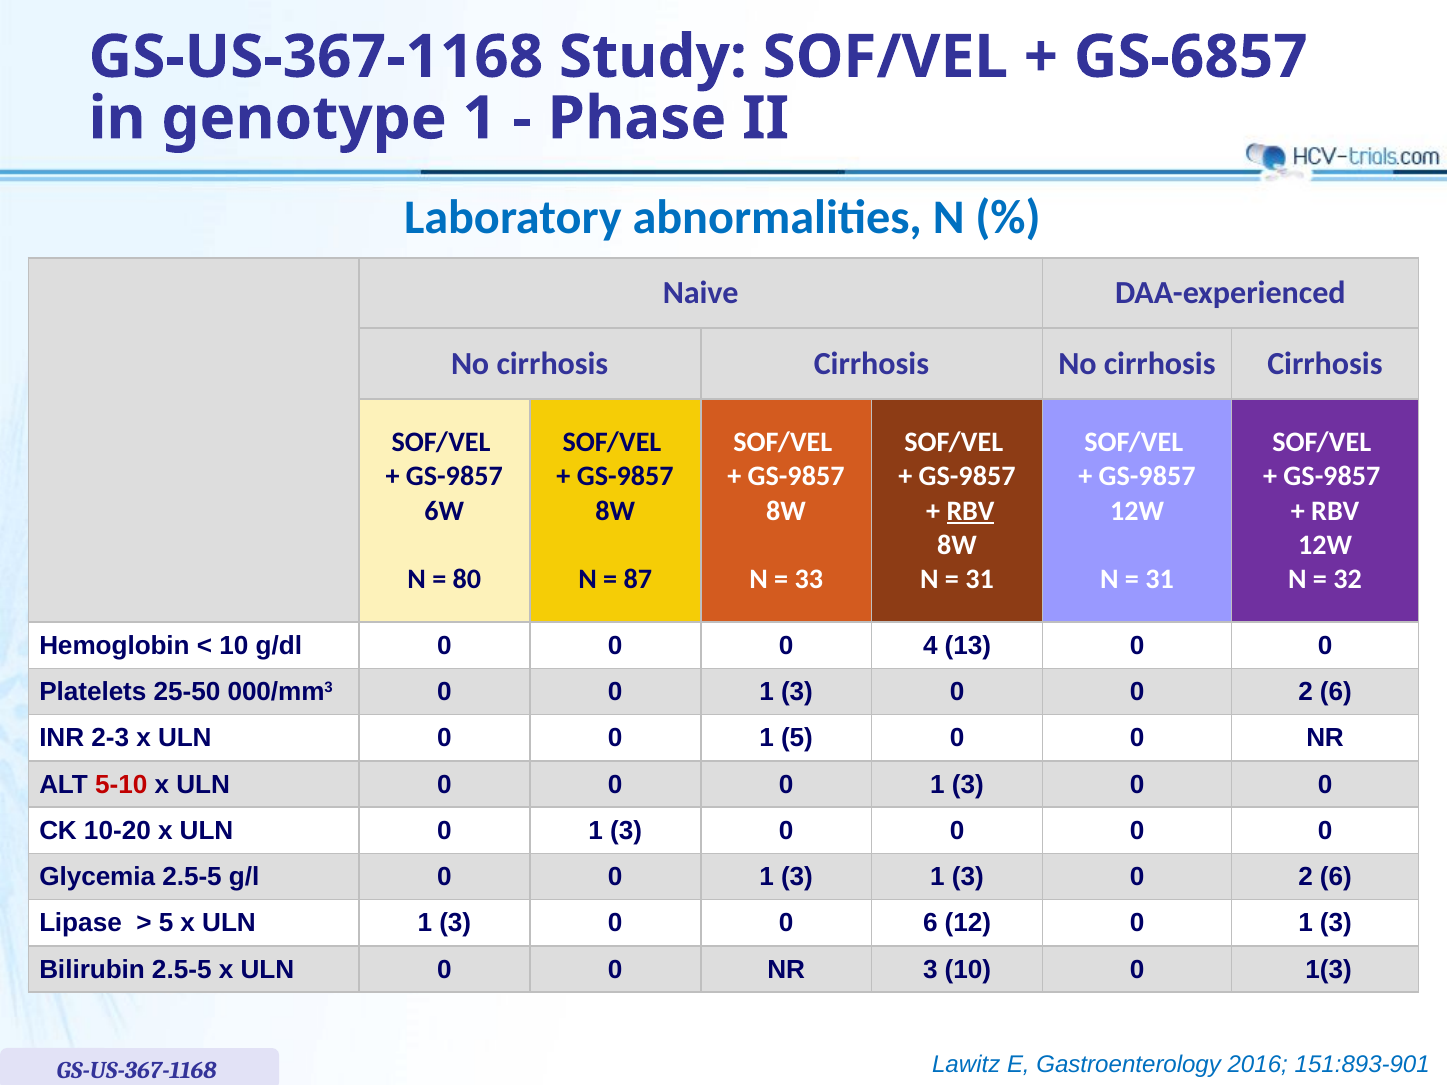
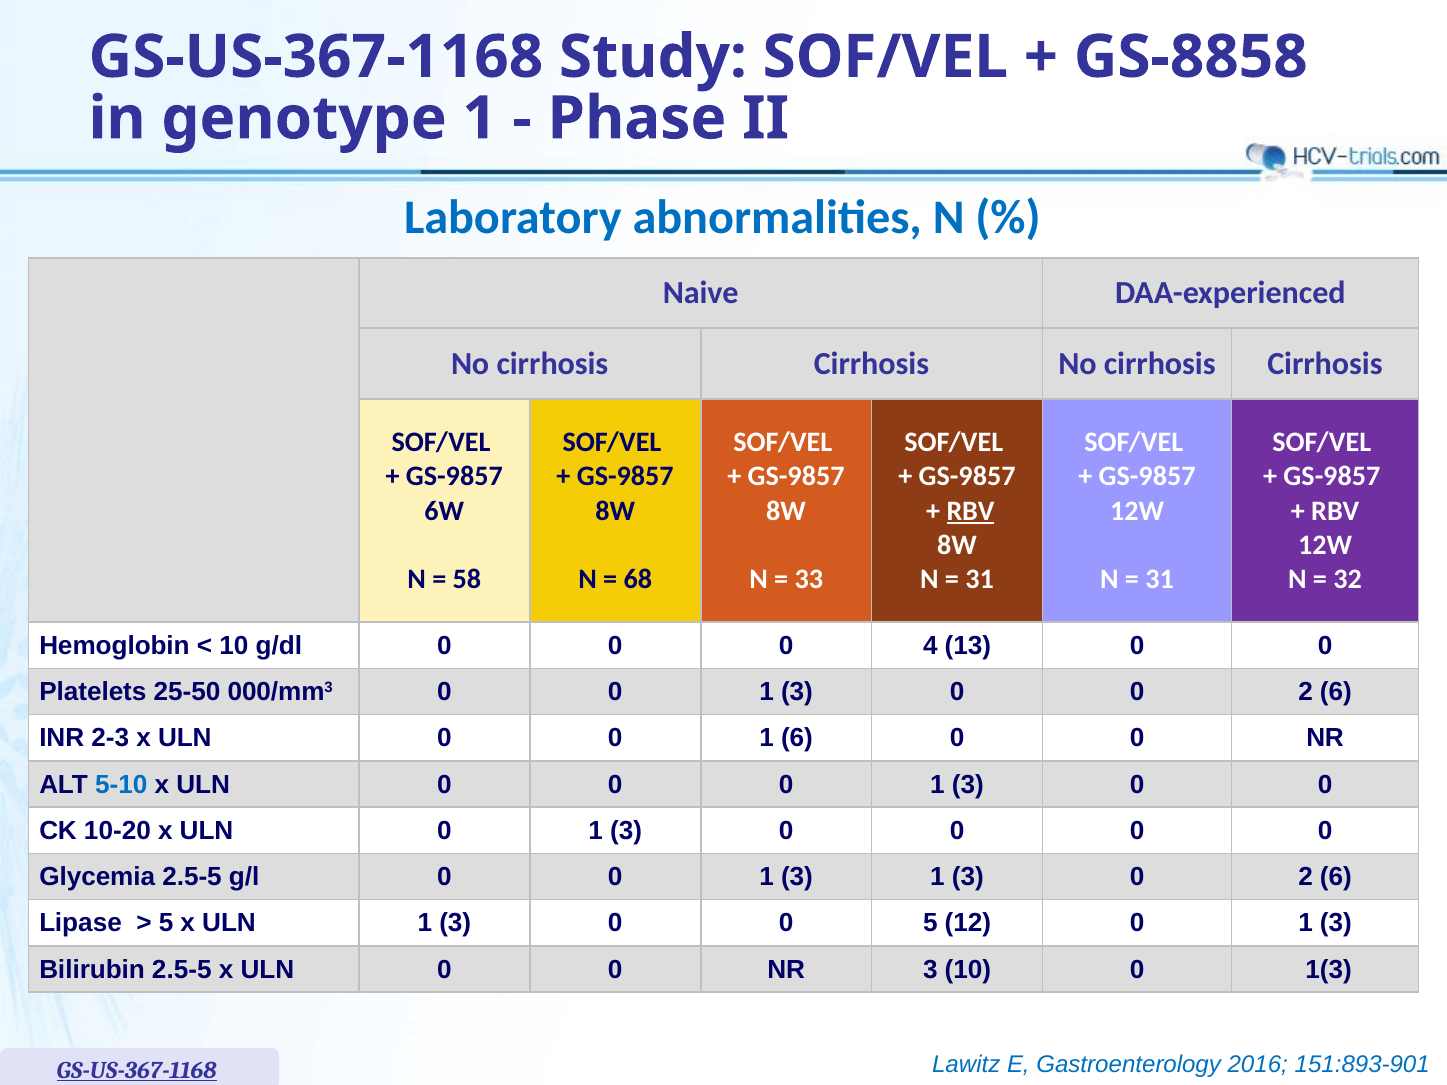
GS-6857: GS-6857 -> GS-8858
80: 80 -> 58
87: 87 -> 68
1 5: 5 -> 6
5-10 colour: red -> blue
0 6: 6 -> 5
GS-US-367-1168 at (137, 1071) underline: none -> present
